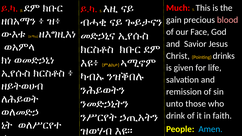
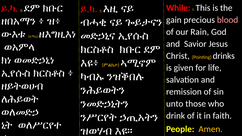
Much: Much -> While
Face: Face -> Rain
Amen colour: light blue -> yellow
